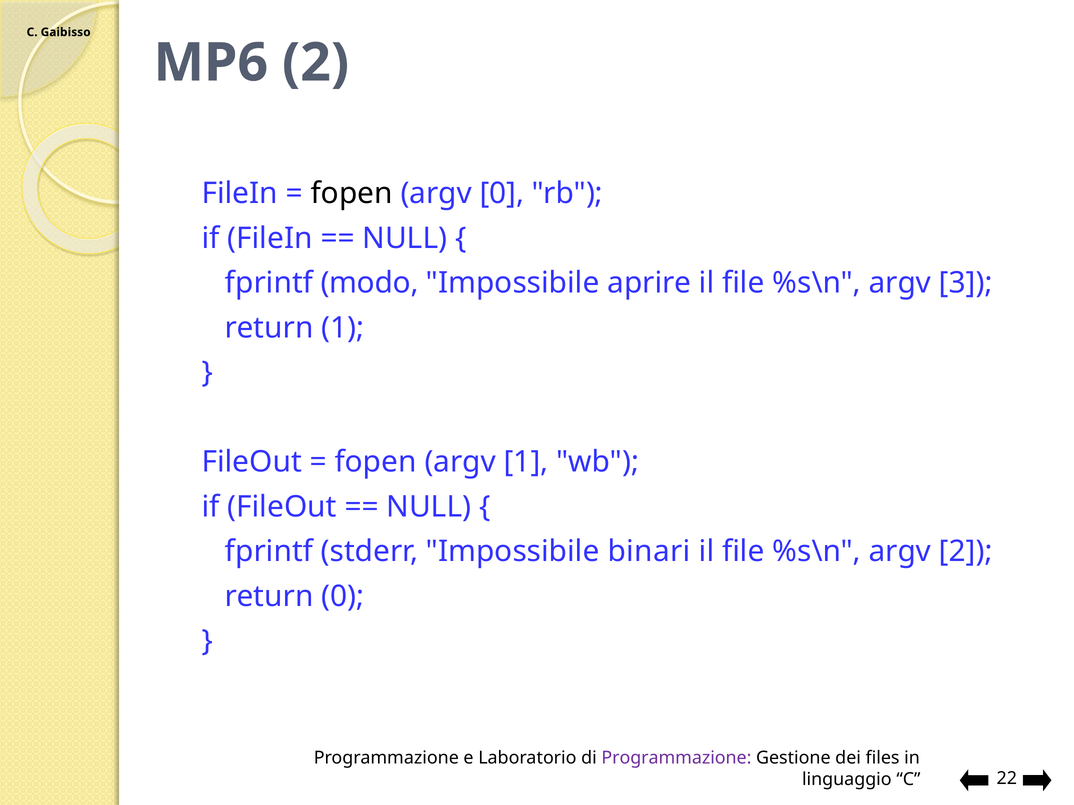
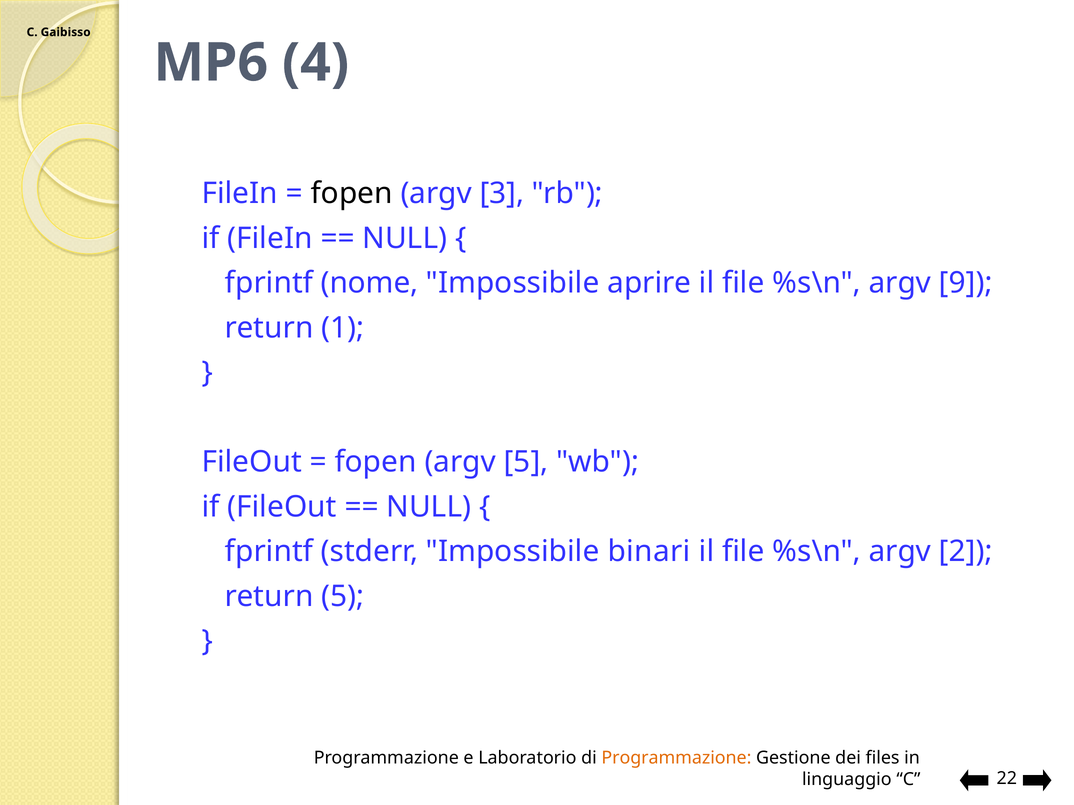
MP6 2: 2 -> 4
argv 0: 0 -> 3
modo: modo -> nome
3: 3 -> 9
argv 1: 1 -> 5
return 0: 0 -> 5
Programmazione at (676, 758) colour: purple -> orange
